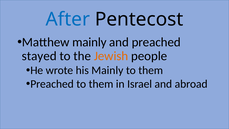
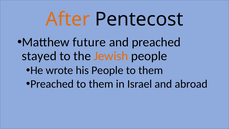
After colour: blue -> orange
Matthew mainly: mainly -> future
his Mainly: Mainly -> People
